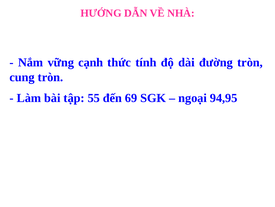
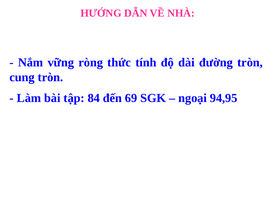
cạnh: cạnh -> ròng
55: 55 -> 84
